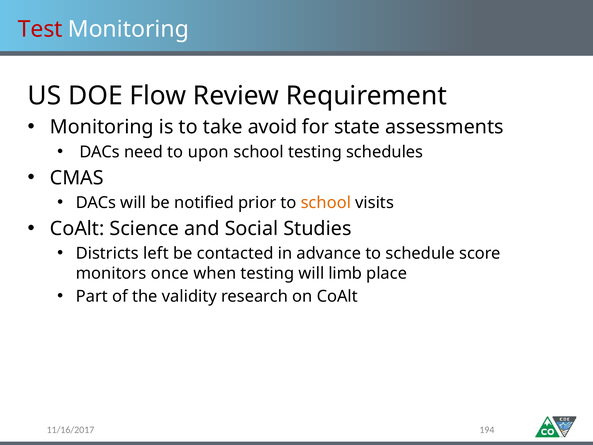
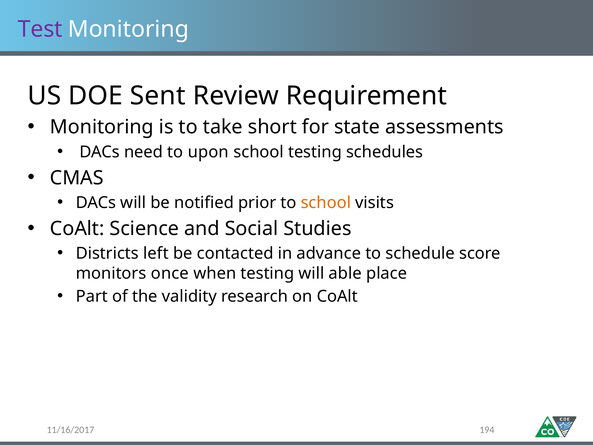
Test colour: red -> purple
Flow: Flow -> Sent
avoid: avoid -> short
limb: limb -> able
